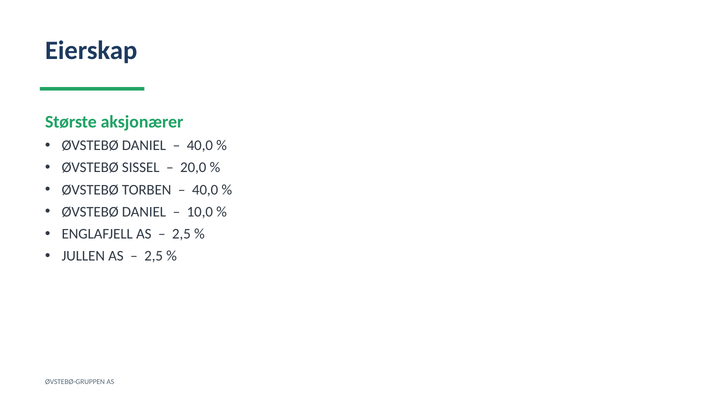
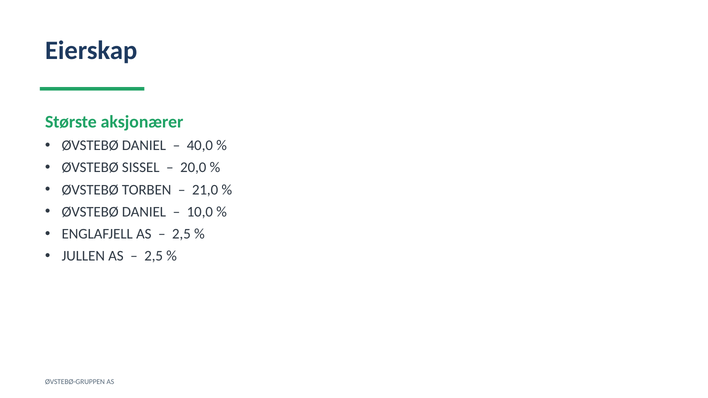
40,0 at (205, 190): 40,0 -> 21,0
